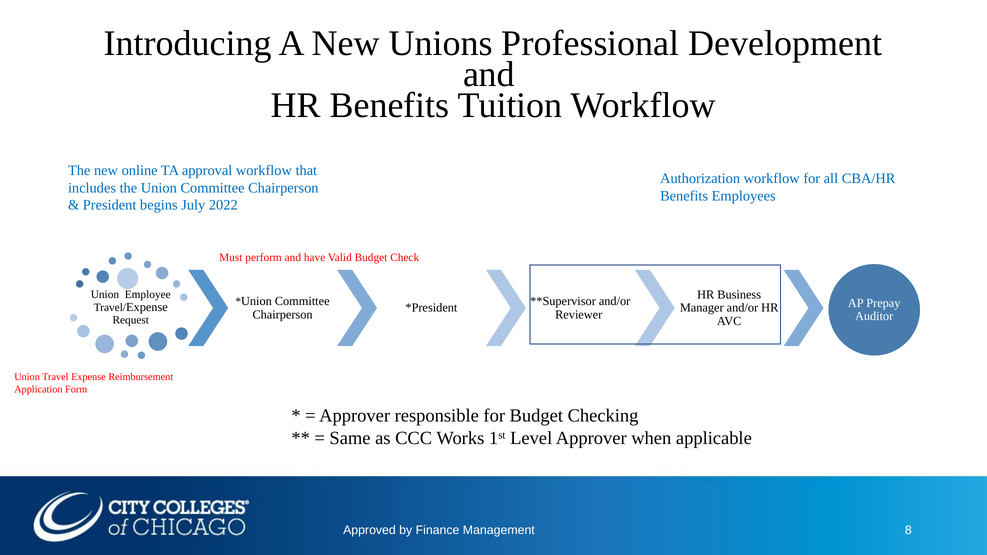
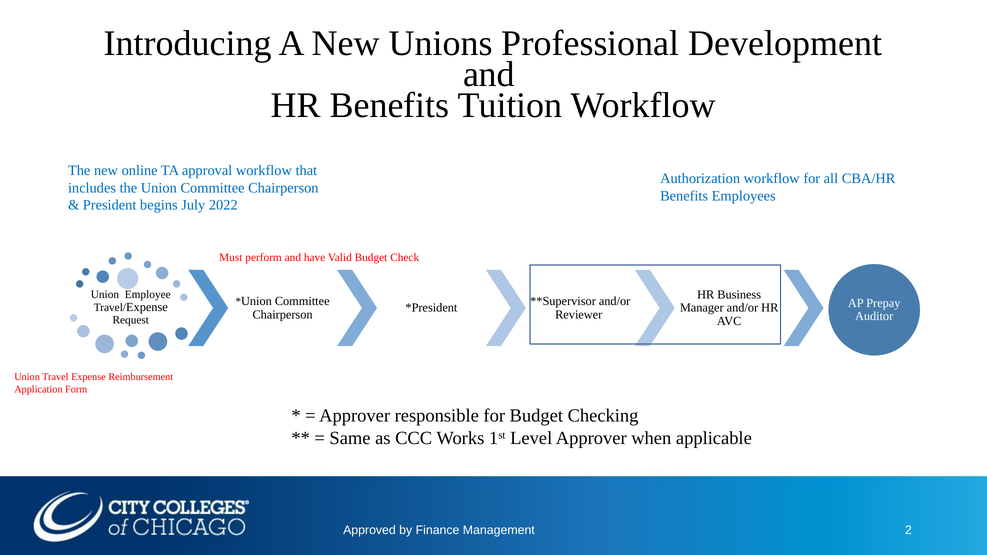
8: 8 -> 2
